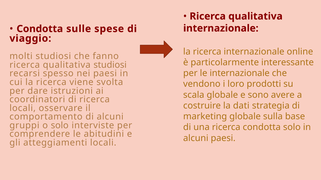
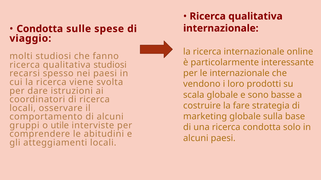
avere: avere -> basse
dati: dati -> fare
o solo: solo -> utile
